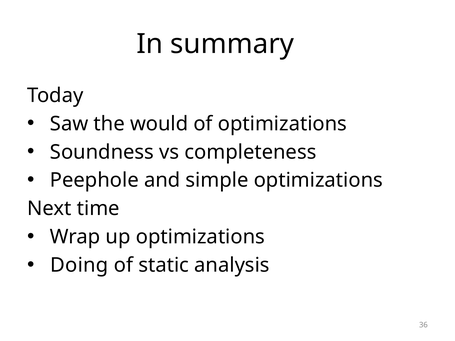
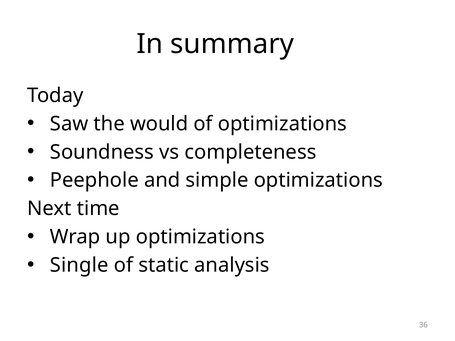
Doing: Doing -> Single
